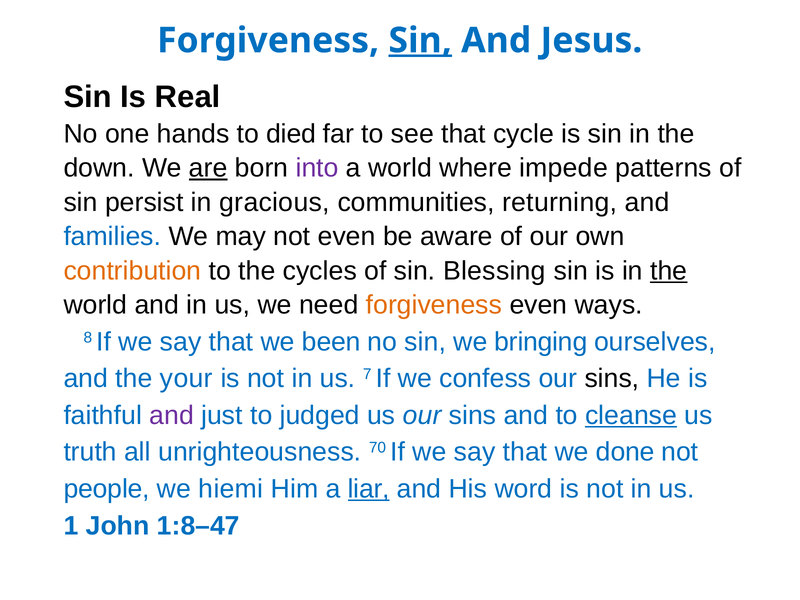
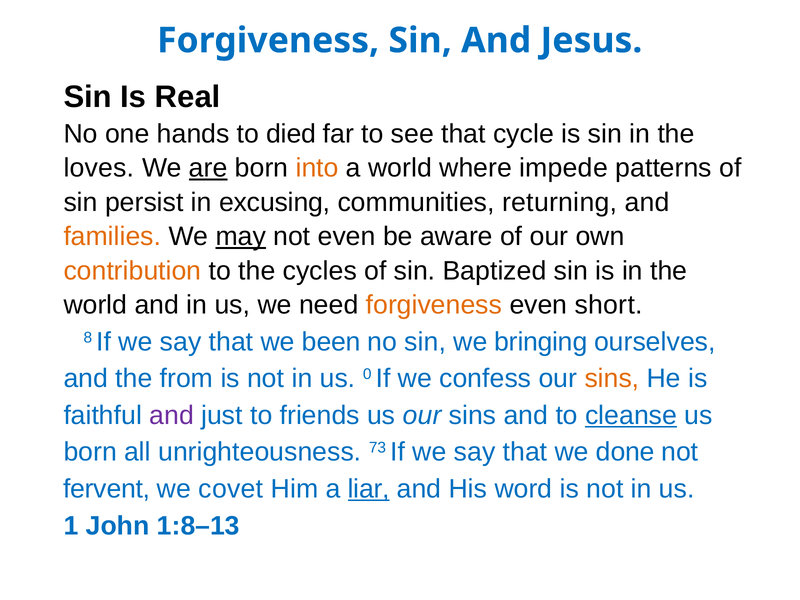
Sin at (420, 41) underline: present -> none
down: down -> loves
into colour: purple -> orange
gracious: gracious -> excusing
families colour: blue -> orange
may underline: none -> present
Blessing: Blessing -> Baptized
the at (669, 271) underline: present -> none
ways: ways -> short
your: your -> from
7: 7 -> 0
sins at (612, 379) colour: black -> orange
judged: judged -> friends
truth at (90, 452): truth -> born
70: 70 -> 73
people: people -> fervent
hiemi: hiemi -> covet
1:8–47: 1:8–47 -> 1:8–13
